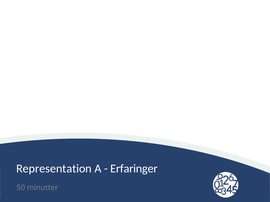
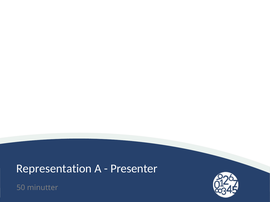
Erfaringer: Erfaringer -> Presenter
